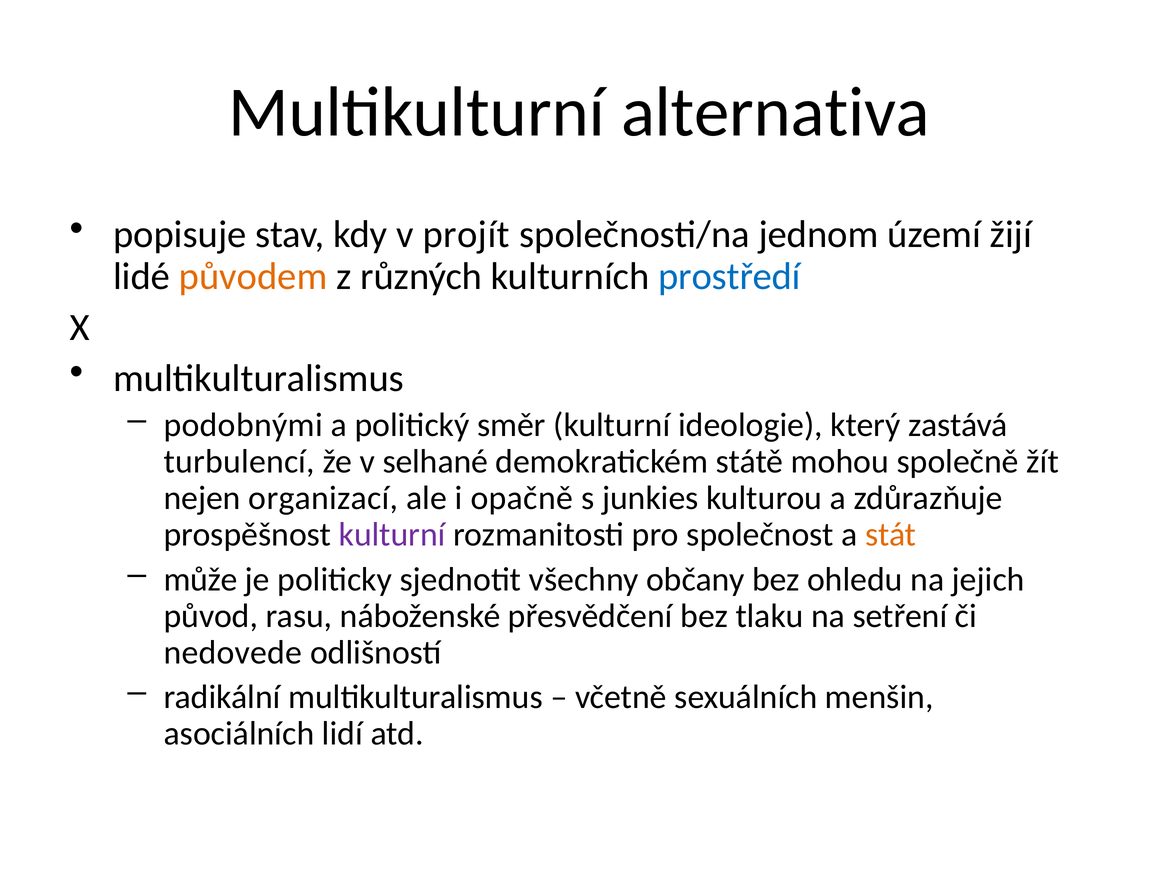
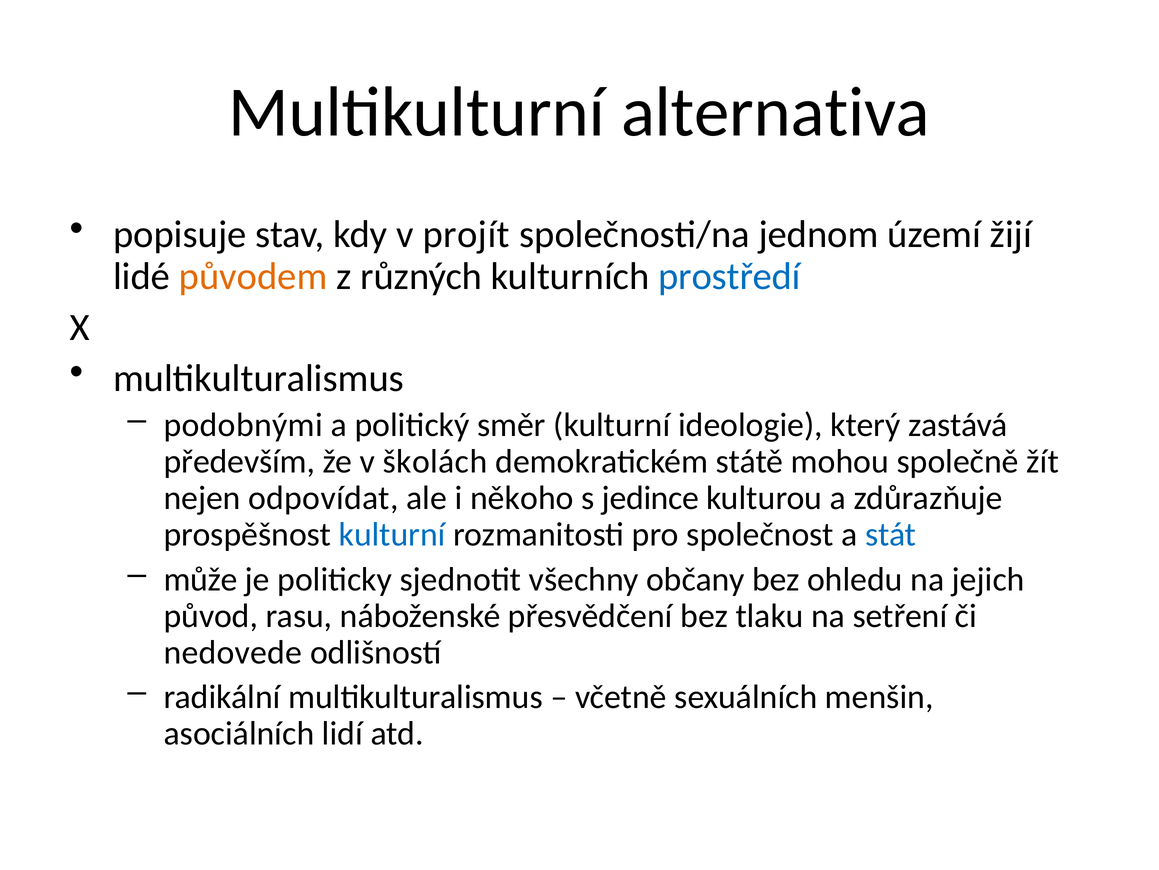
turbulencí: turbulencí -> především
selhané: selhané -> školách
organizací: organizací -> odpovídat
opačně: opačně -> někoho
junkies: junkies -> jedince
kulturní at (392, 534) colour: purple -> blue
stát colour: orange -> blue
